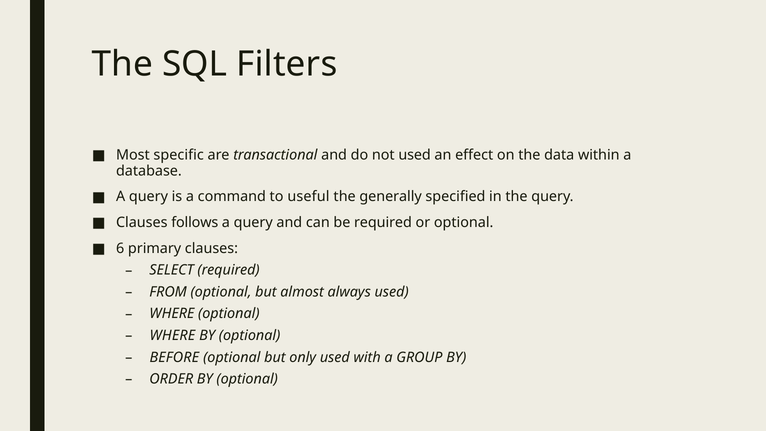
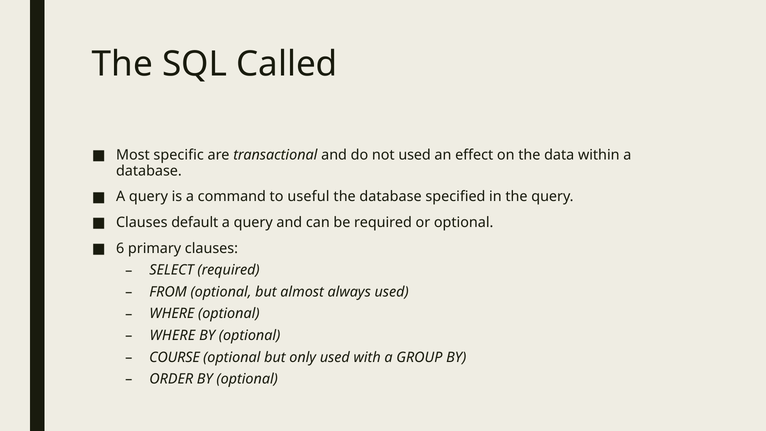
Filters: Filters -> Called
the generally: generally -> database
follows: follows -> default
BEFORE: BEFORE -> COURSE
